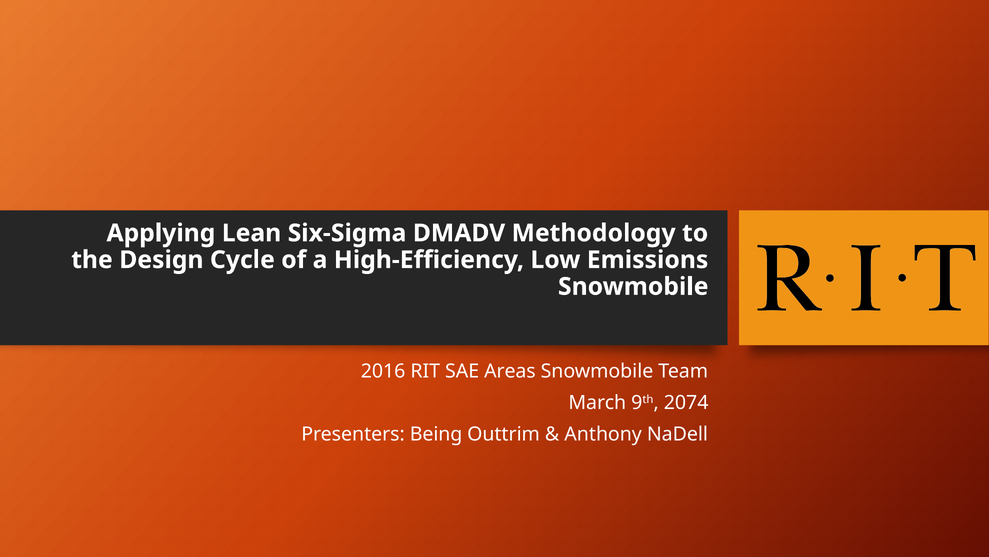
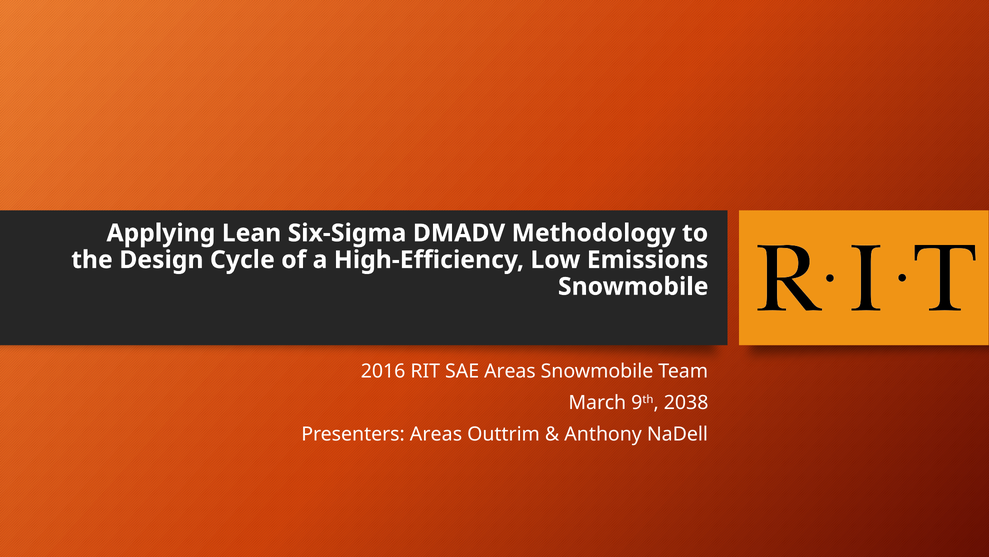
2074: 2074 -> 2038
Presenters Being: Being -> Areas
